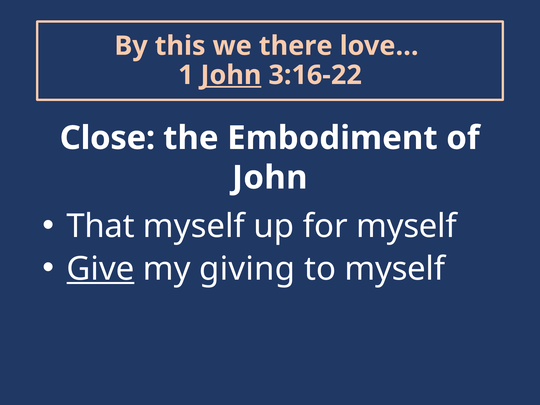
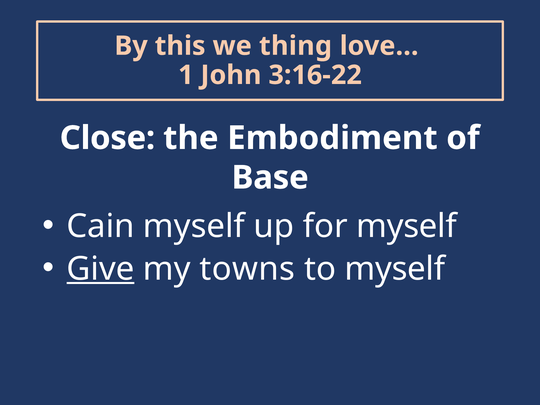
there: there -> thing
John at (231, 75) underline: present -> none
John at (270, 178): John -> Base
That: That -> Cain
giving: giving -> towns
